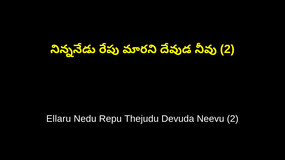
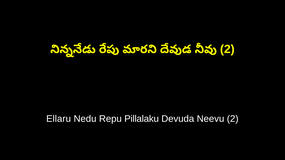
Thejudu: Thejudu -> Pillalaku
